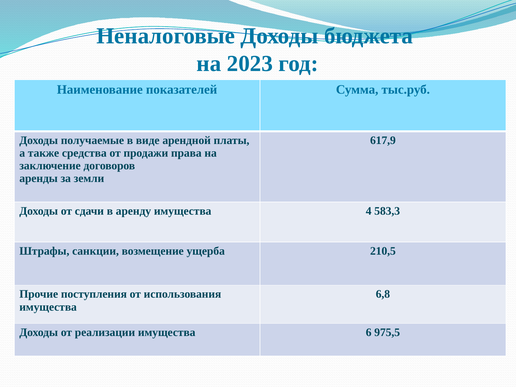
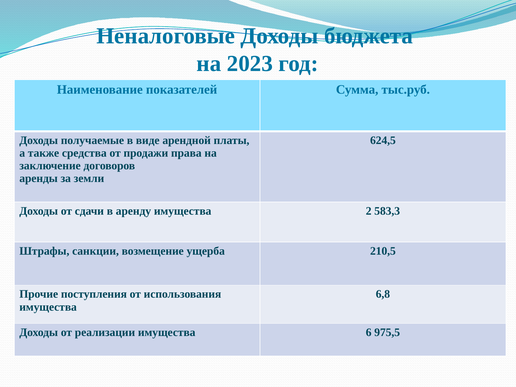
617,9: 617,9 -> 624,5
4: 4 -> 2
